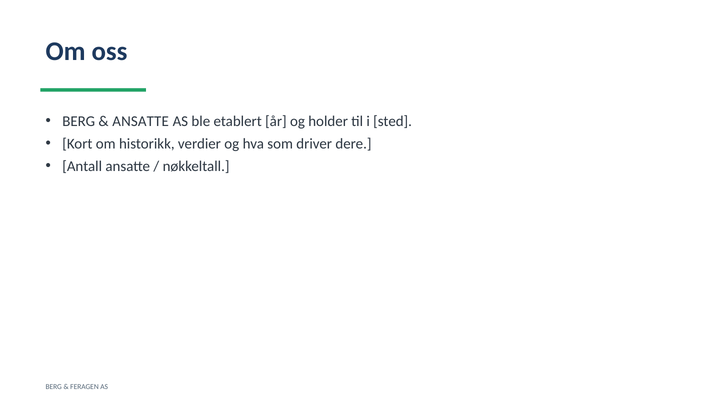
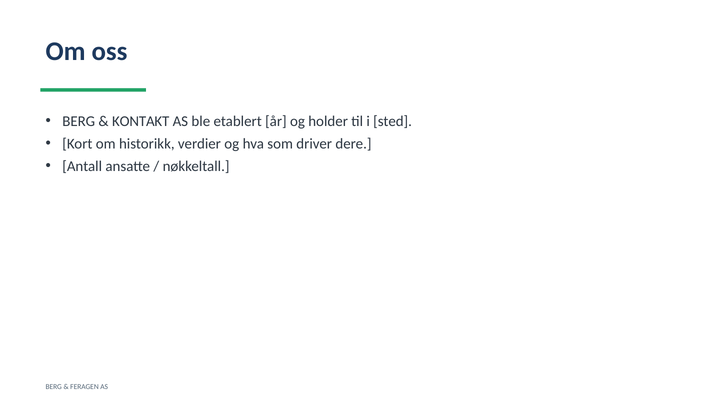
ANSATTE at (141, 121): ANSATTE -> KONTAKT
